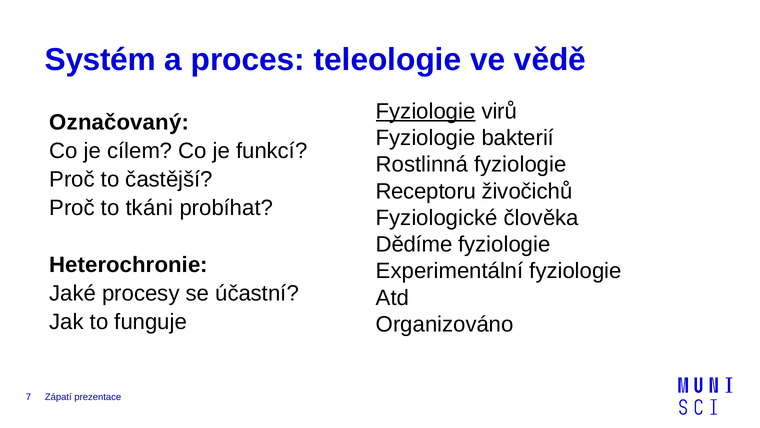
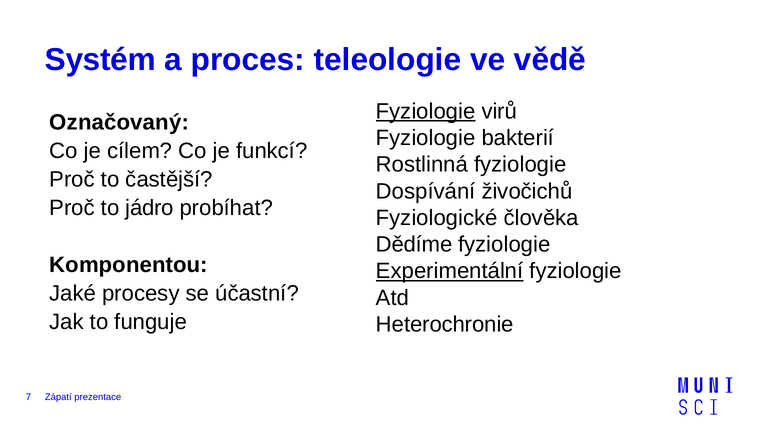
Receptoru: Receptoru -> Dospívání
tkáni: tkáni -> jádro
Heterochronie: Heterochronie -> Komponentou
Experimentální underline: none -> present
Organizováno: Organizováno -> Heterochronie
